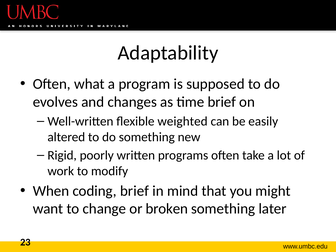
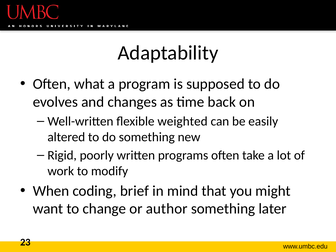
time brief: brief -> back
broken: broken -> author
